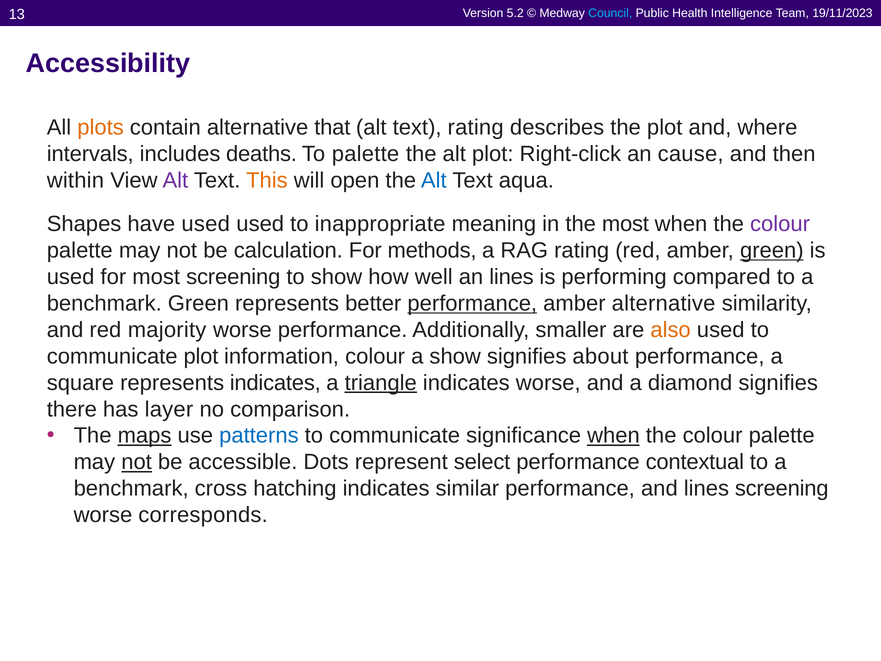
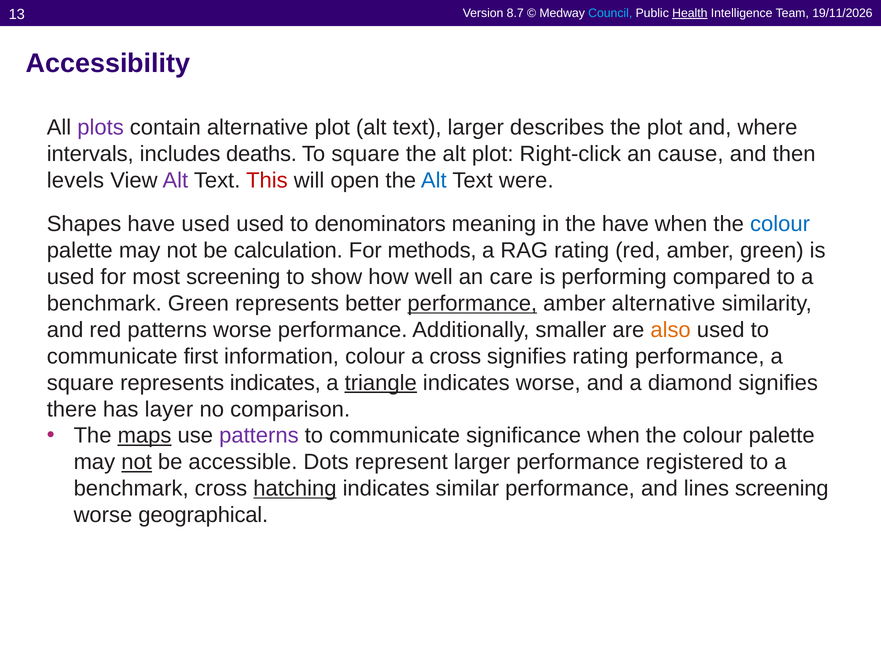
5.2: 5.2 -> 8.7
Health underline: none -> present
19/11/2023: 19/11/2023 -> 19/11/2026
plots colour: orange -> purple
alternative that: that -> plot
text rating: rating -> larger
To palette: palette -> square
within: within -> levels
This colour: orange -> red
aqua: aqua -> were
inappropriate: inappropriate -> denominators
the most: most -> have
colour at (780, 224) colour: purple -> blue
green at (772, 251) underline: present -> none
an lines: lines -> care
red majority: majority -> patterns
communicate plot: plot -> first
a show: show -> cross
signifies about: about -> rating
patterns at (259, 436) colour: blue -> purple
when at (613, 436) underline: present -> none
represent select: select -> larger
contextual: contextual -> registered
hatching underline: none -> present
corresponds: corresponds -> geographical
